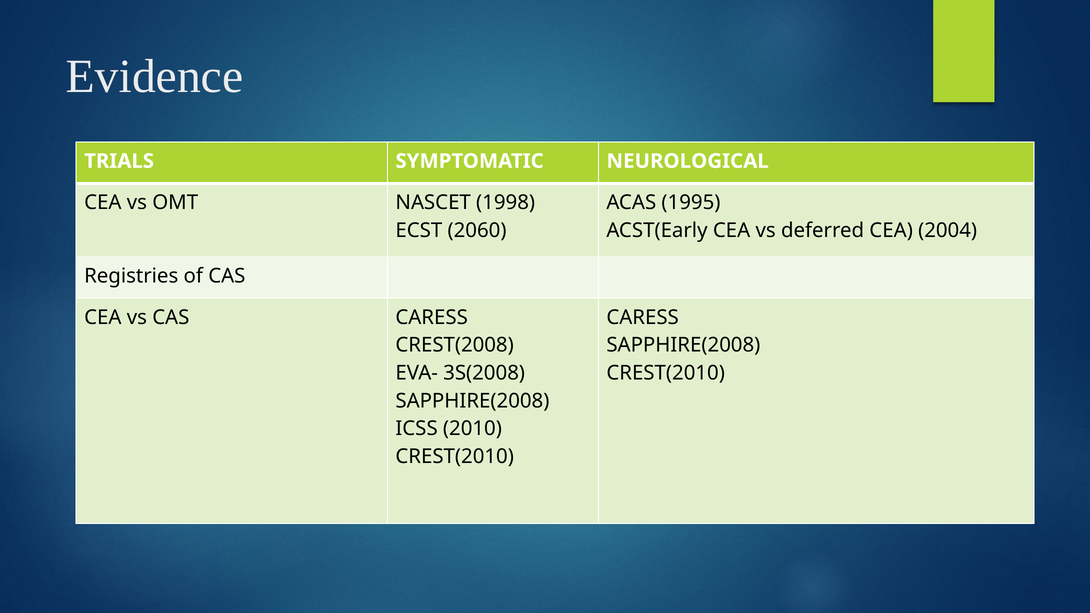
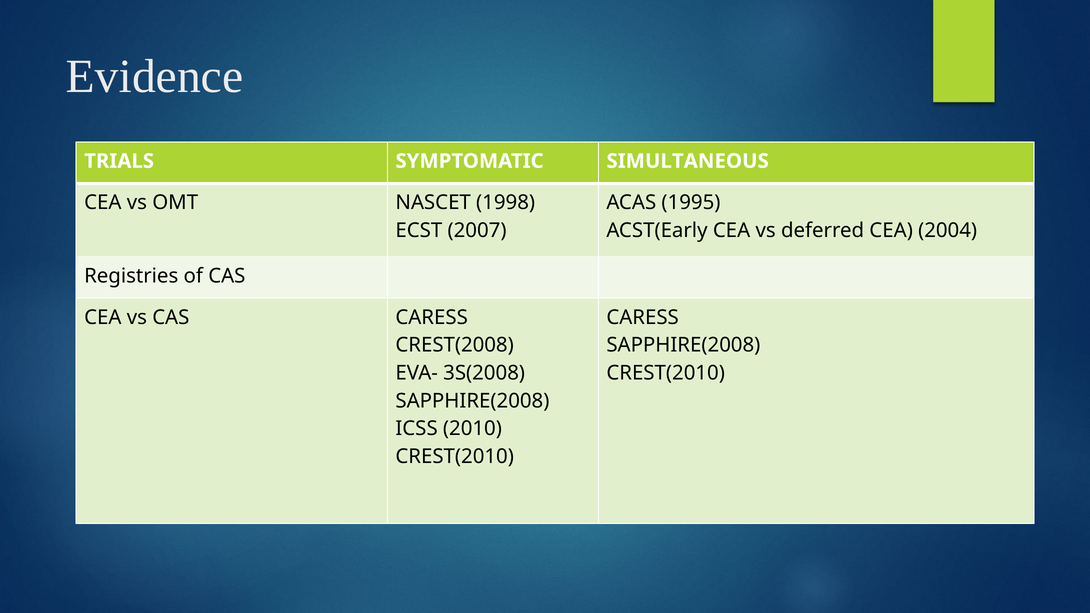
NEUROLOGICAL: NEUROLOGICAL -> SIMULTANEOUS
2060: 2060 -> 2007
